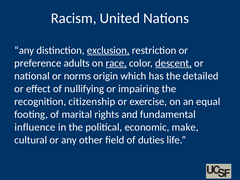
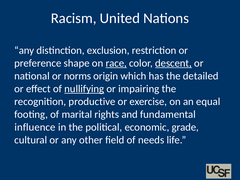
exclusion underline: present -> none
adults: adults -> shape
nullifying underline: none -> present
citizenship: citizenship -> productive
make: make -> grade
duties: duties -> needs
